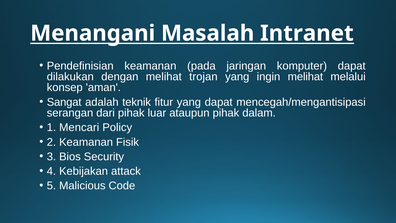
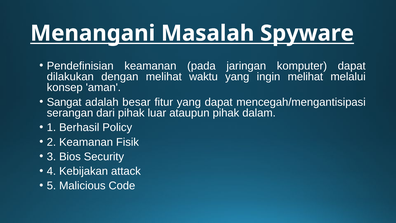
Intranet: Intranet -> Spyware
trojan: trojan -> waktu
teknik: teknik -> besar
Mencari: Mencari -> Berhasil
